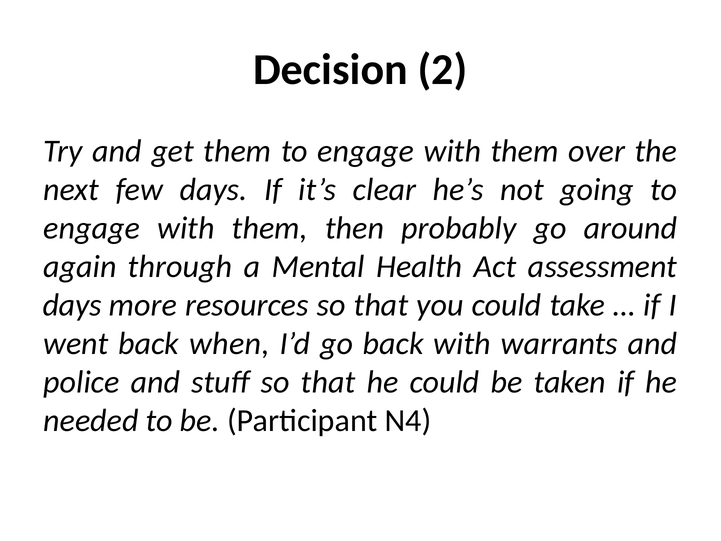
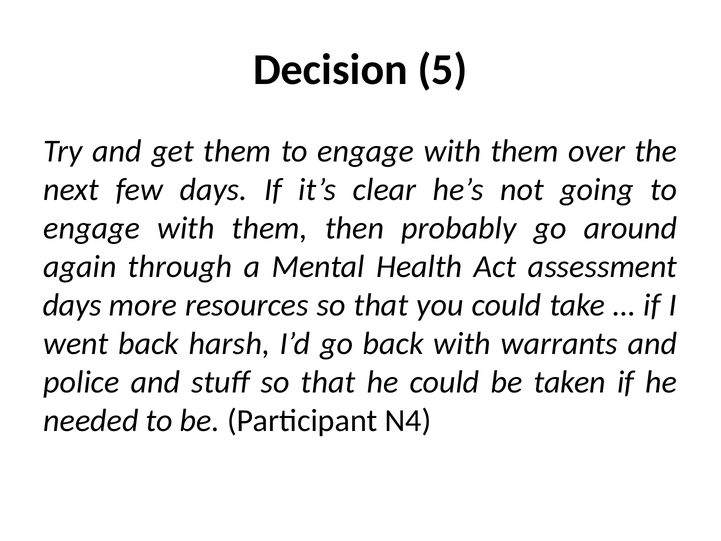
2: 2 -> 5
when: when -> harsh
